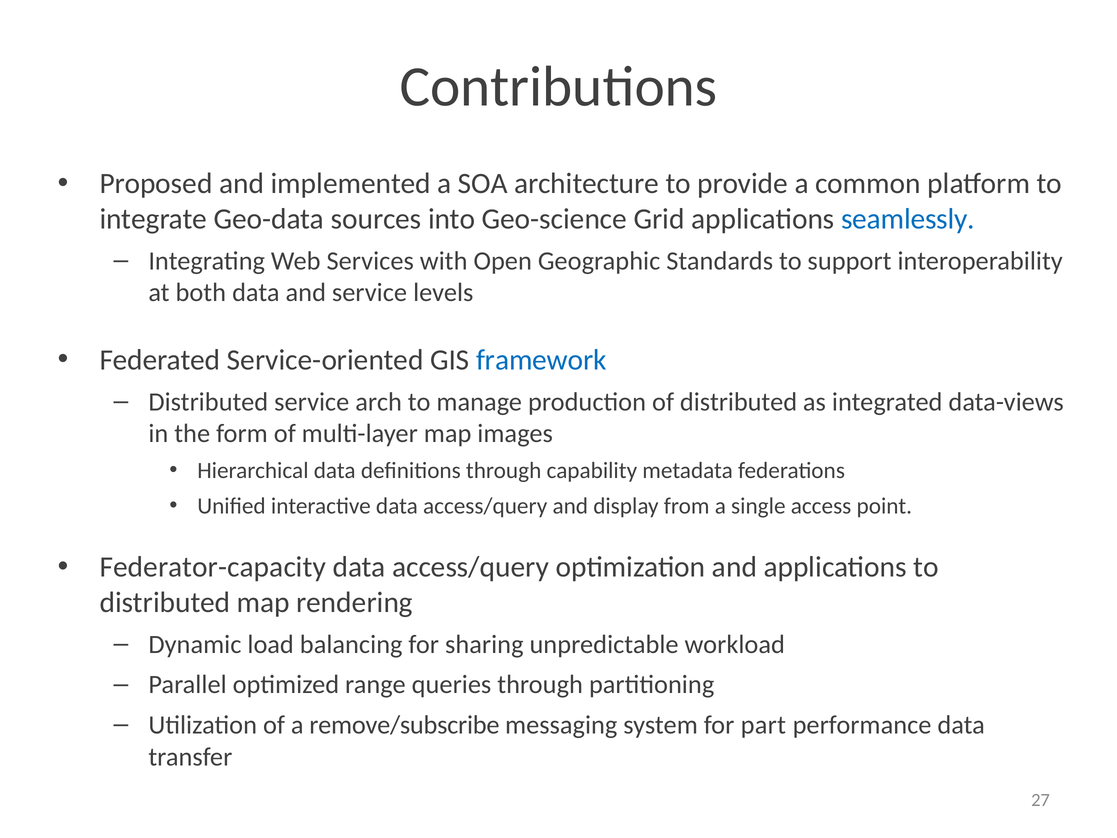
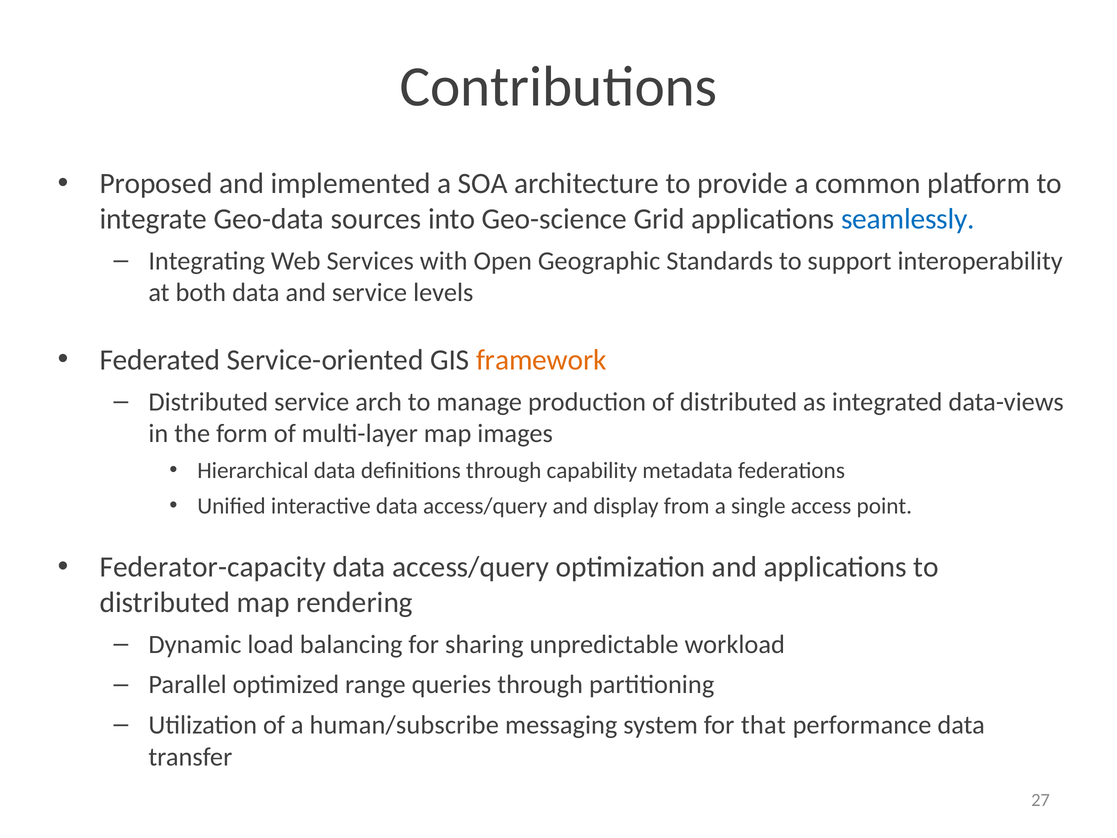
framework colour: blue -> orange
remove/subscribe: remove/subscribe -> human/subscribe
part: part -> that
